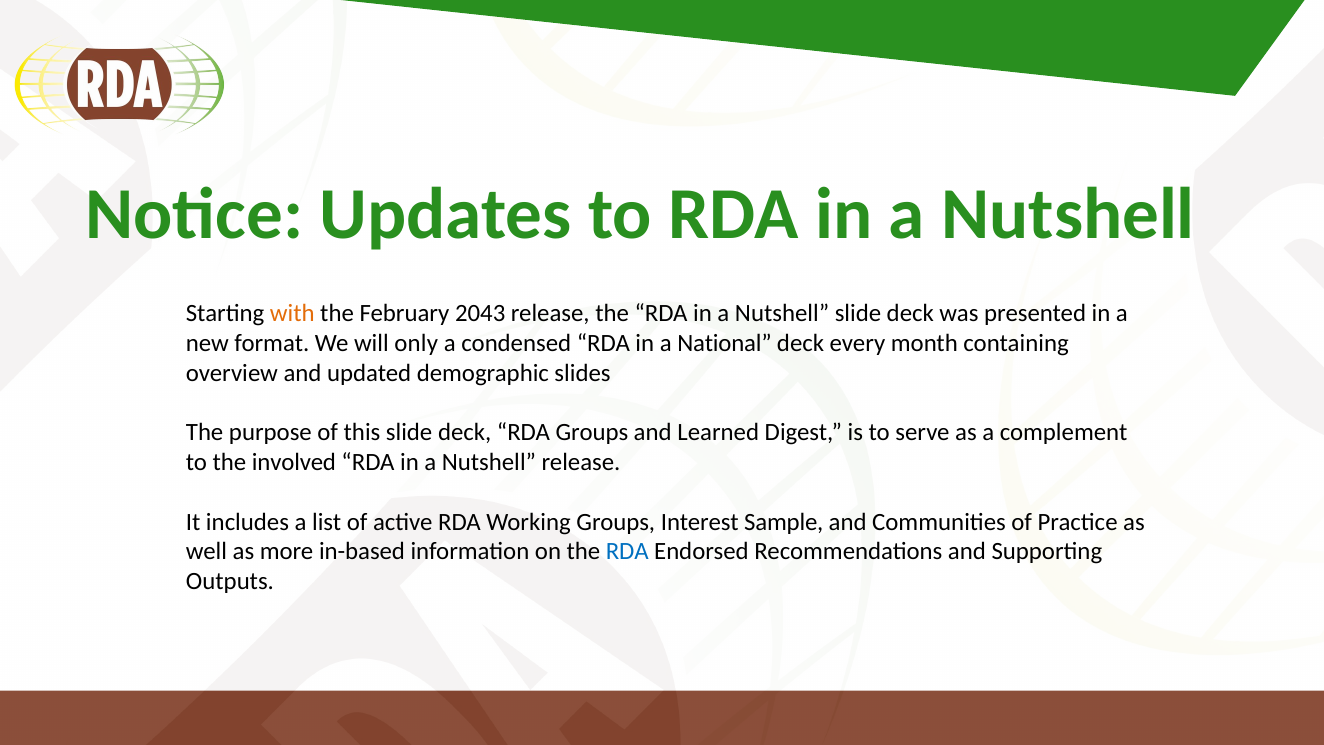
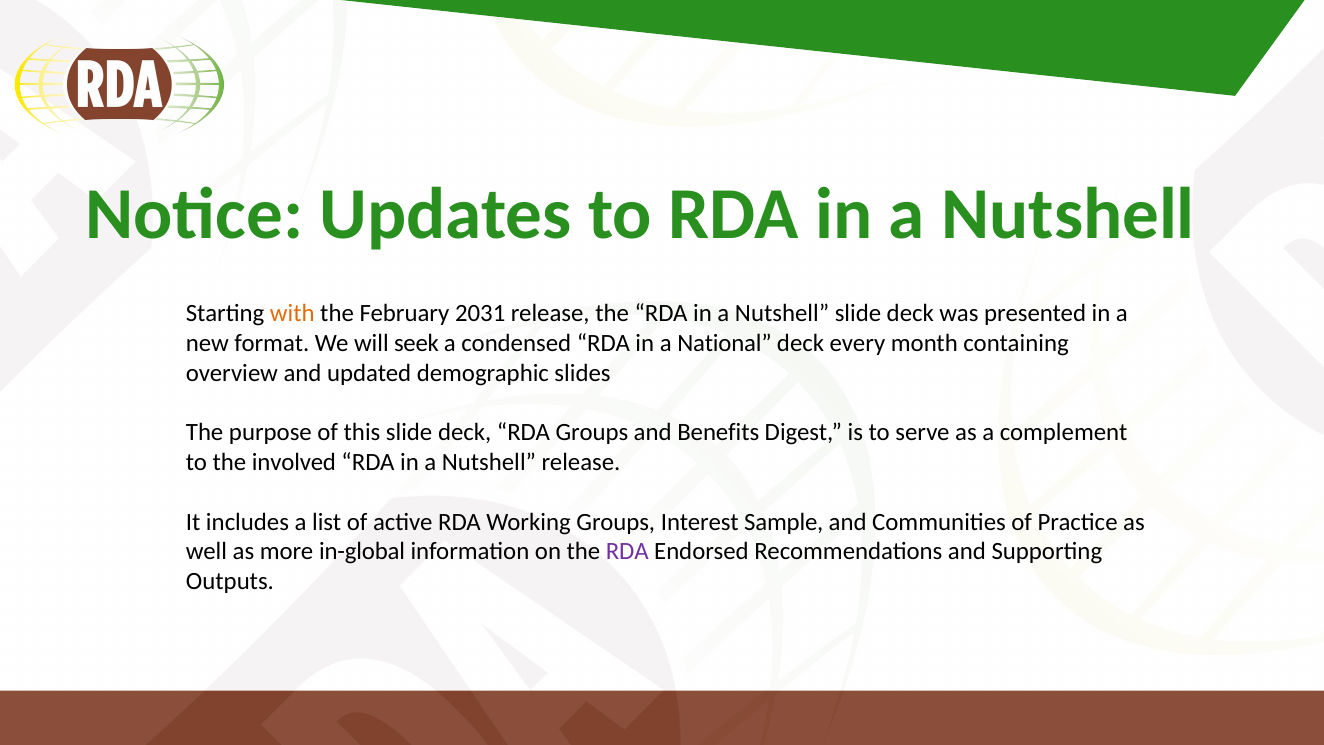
2043: 2043 -> 2031
only: only -> seek
Learned: Learned -> Benefits
in-based: in-based -> in-global
RDA at (627, 552) colour: blue -> purple
